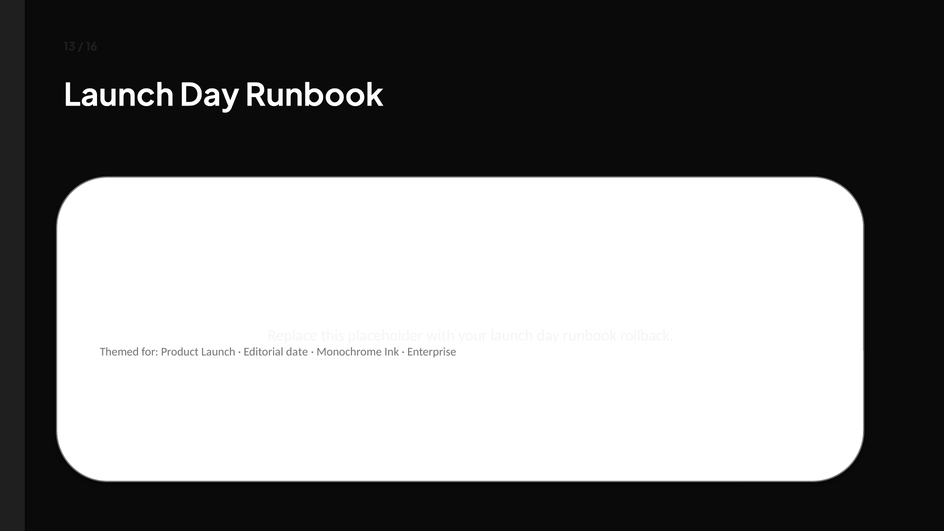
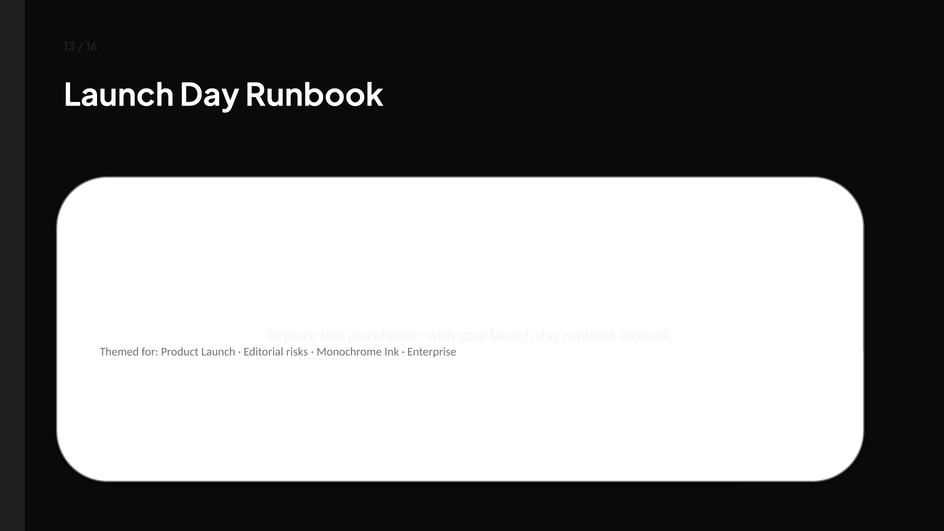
date: date -> risks
